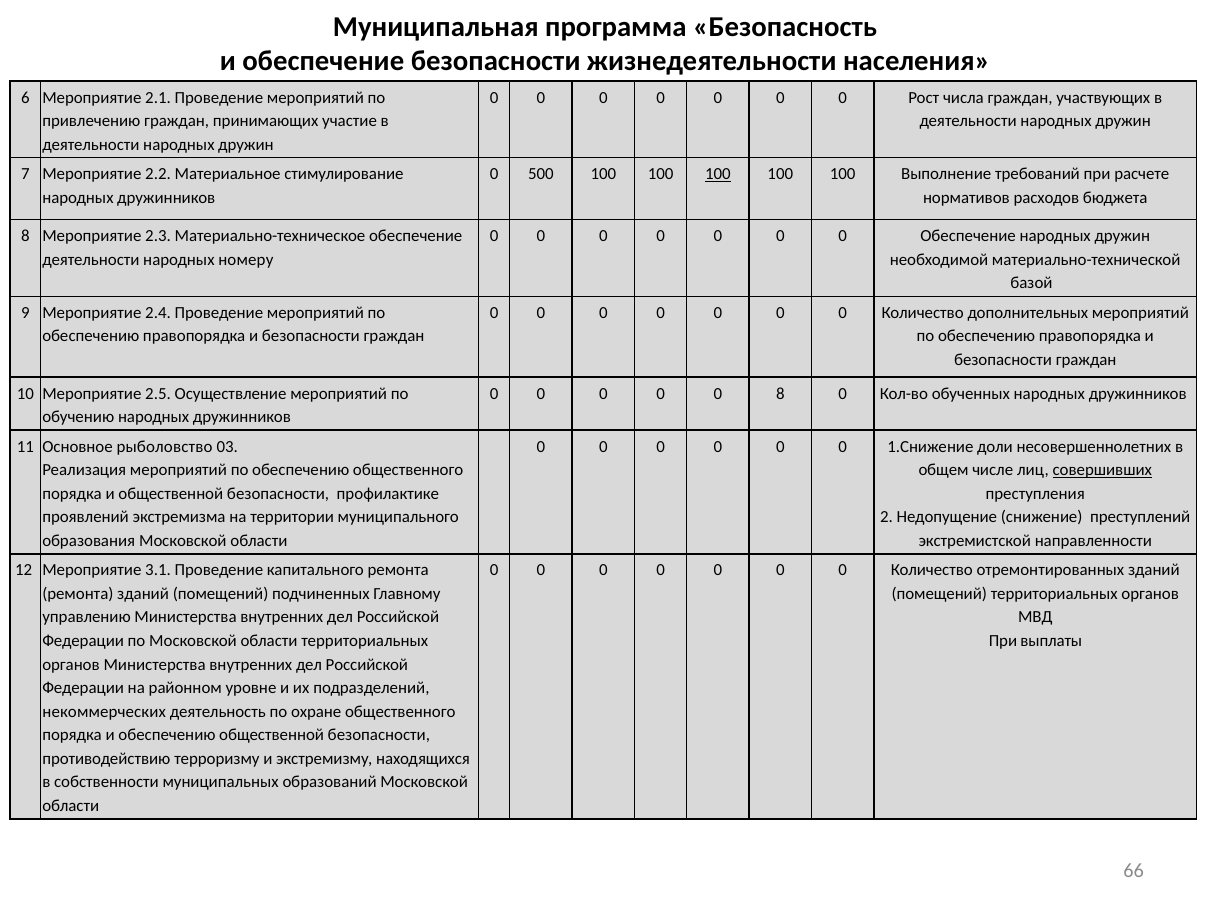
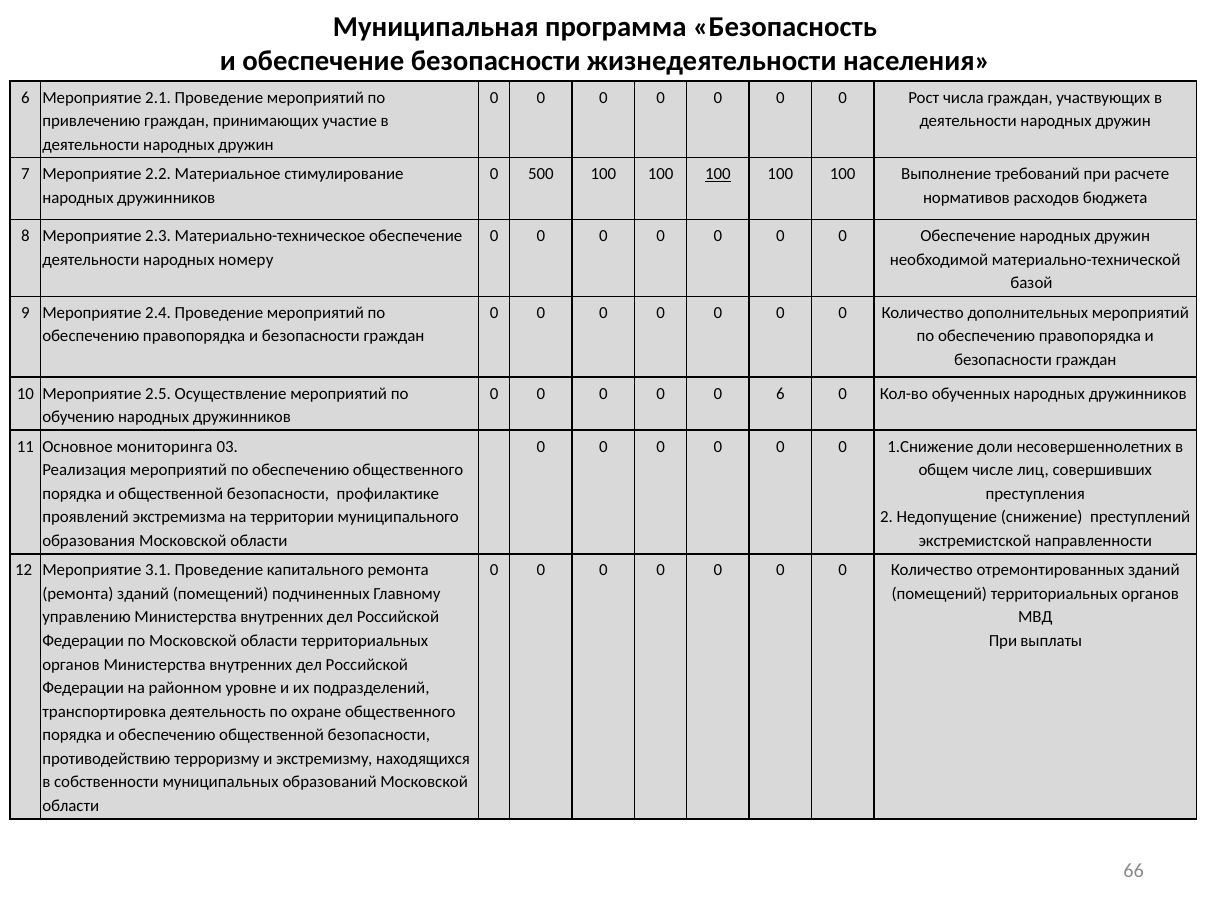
0 8: 8 -> 6
рыболовство: рыболовство -> мониторинга
совершивших underline: present -> none
некоммерческих: некоммерческих -> транспортировка
